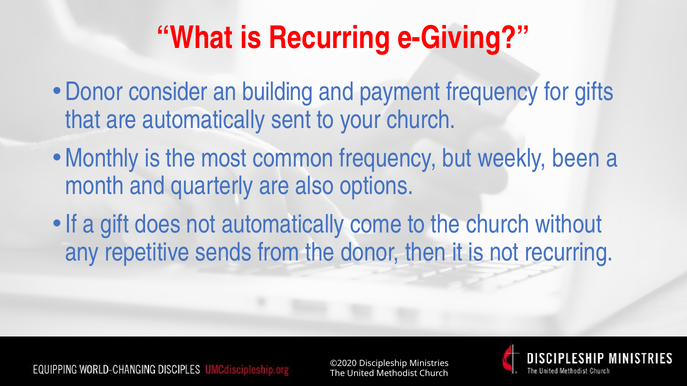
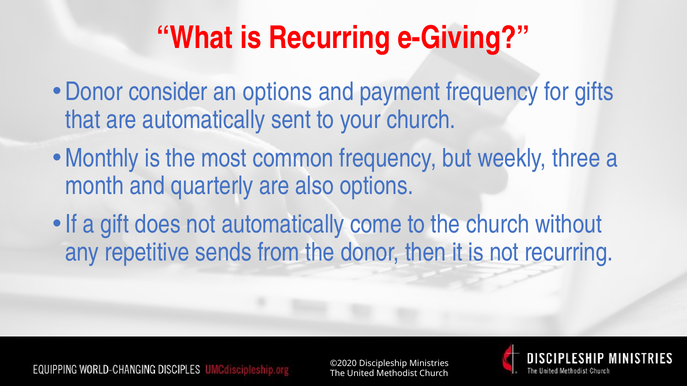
an building: building -> options
been: been -> three
